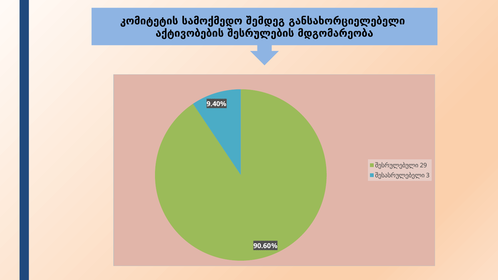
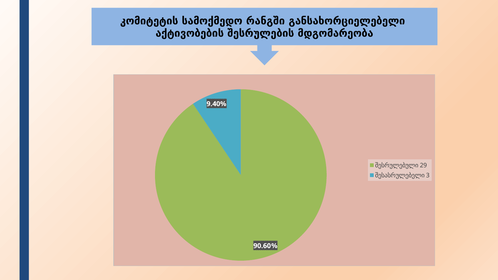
შემდეგ: შემდეგ -> რანგში
